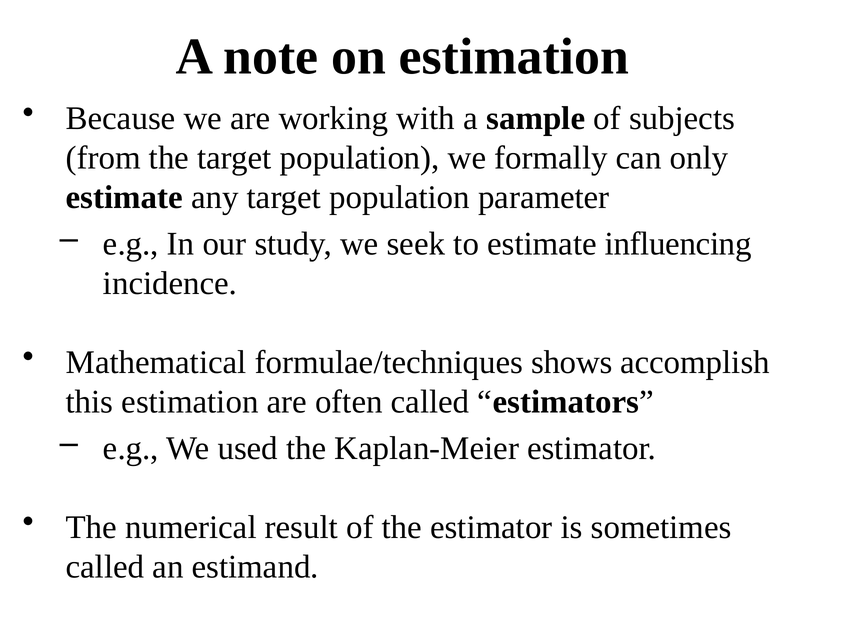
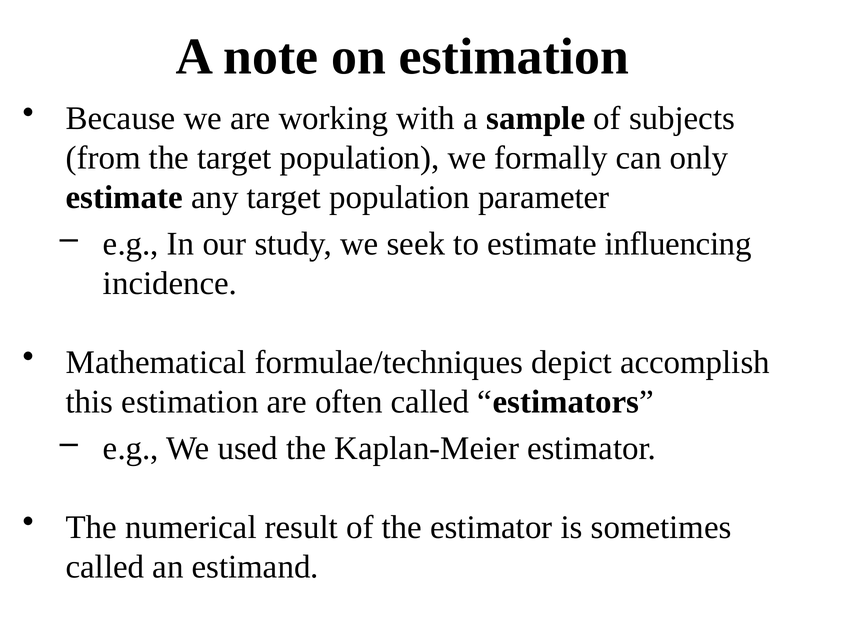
shows: shows -> depict
